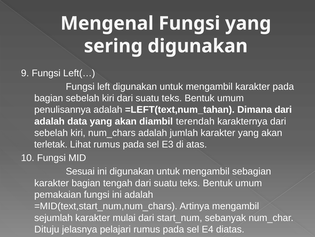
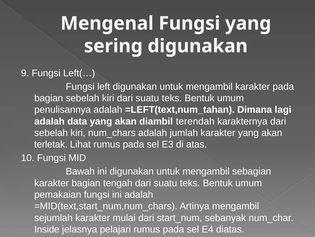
Dimana dari: dari -> lagi
Sesuai: Sesuai -> Bawah
Dituju: Dituju -> Inside
